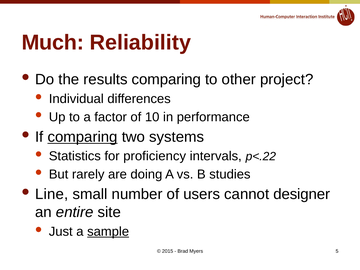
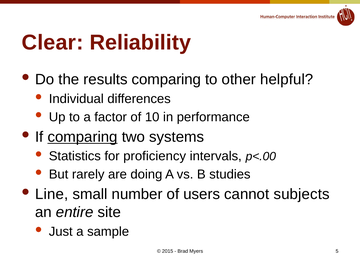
Much: Much -> Clear
project: project -> helpful
p<.22: p<.22 -> p<.00
designer: designer -> subjects
sample underline: present -> none
